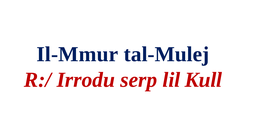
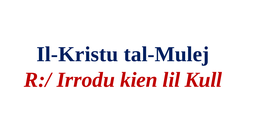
Il-Mmur: Il-Mmur -> Il-Kristu
serp: serp -> kien
